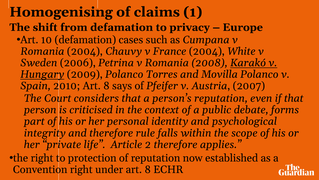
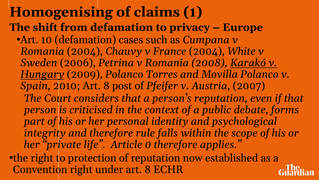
says: says -> post
2: 2 -> 0
